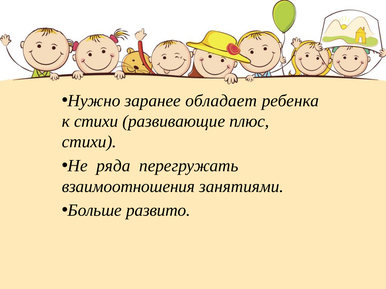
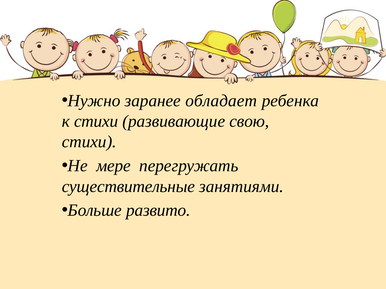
плюс: плюс -> свою
ряда: ряда -> мере
взаимоотношения: взаимоотношения -> существительные
